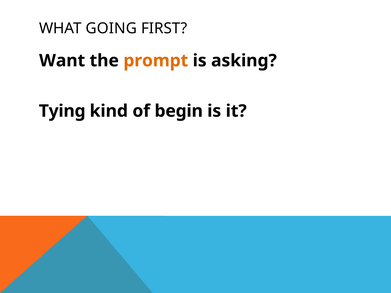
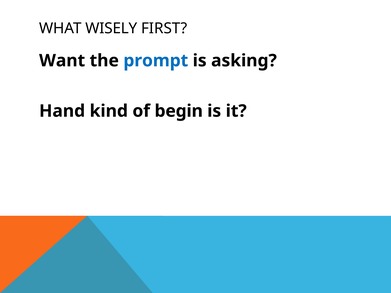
GOING: GOING -> WISELY
prompt colour: orange -> blue
Tying: Tying -> Hand
